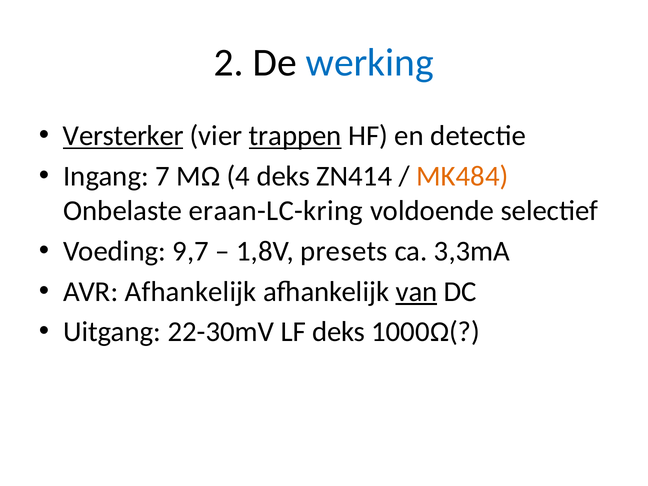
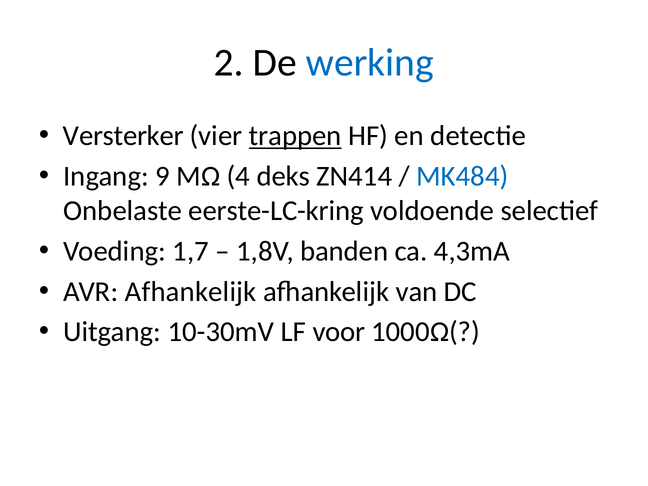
Versterker underline: present -> none
7: 7 -> 9
MK484 colour: orange -> blue
eraan-LC-kring: eraan-LC-kring -> eerste-LC-kring
9,7: 9,7 -> 1,7
presets: presets -> banden
3,3mA: 3,3mA -> 4,3mA
van underline: present -> none
22-30mV: 22-30mV -> 10-30mV
LF deks: deks -> voor
